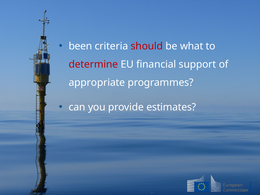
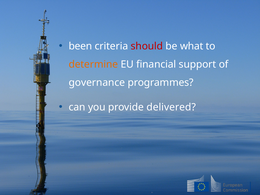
determine colour: red -> orange
appropriate: appropriate -> governance
estimates: estimates -> delivered
